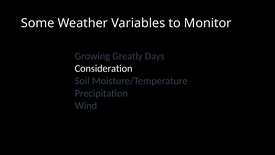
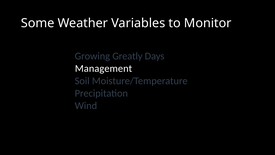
Consideration: Consideration -> Management
